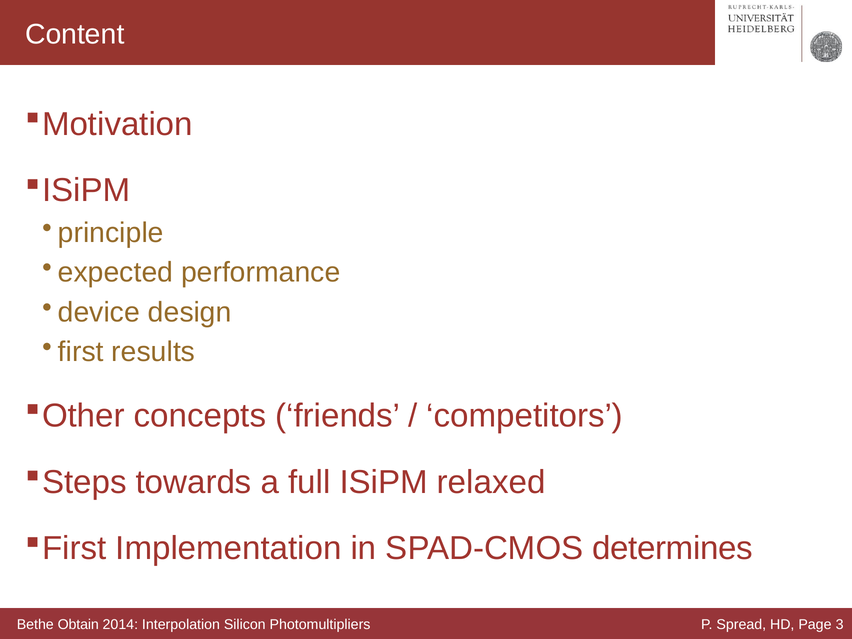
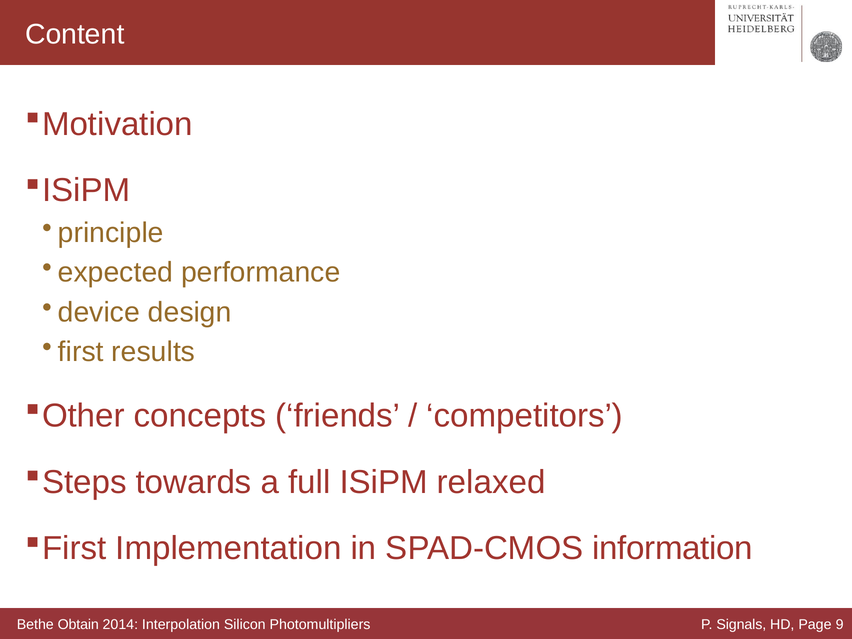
determines: determines -> information
Spread: Spread -> Signals
3: 3 -> 9
